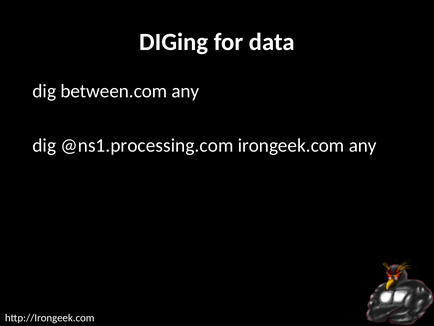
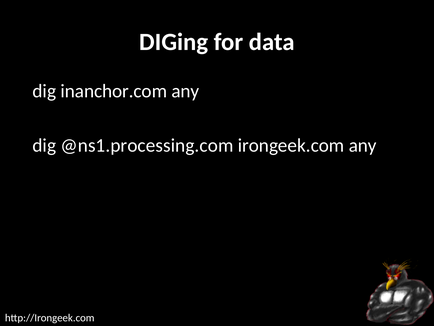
between.com: between.com -> inanchor.com
